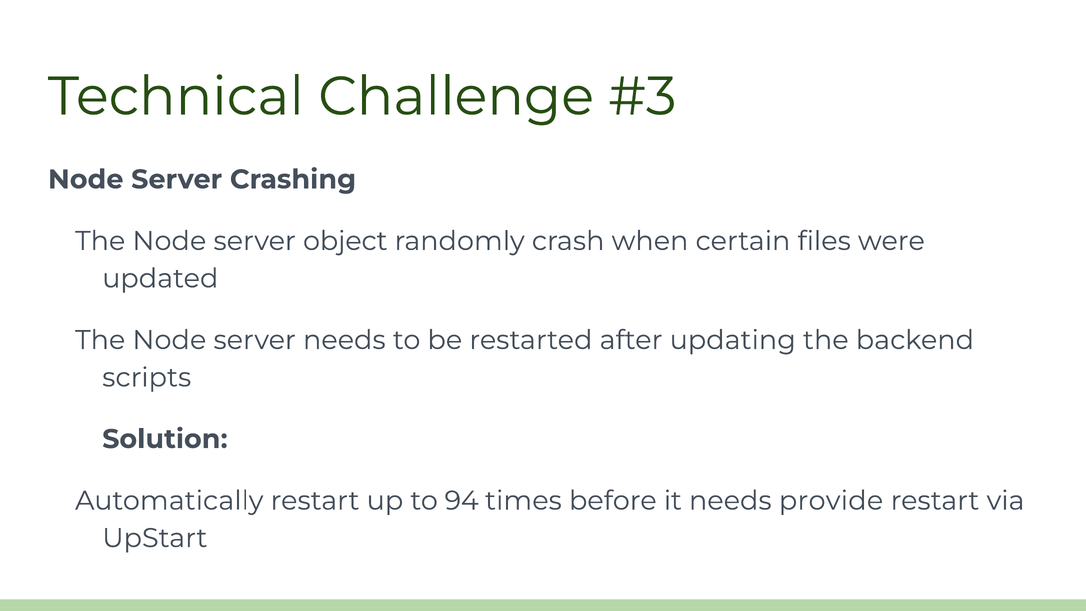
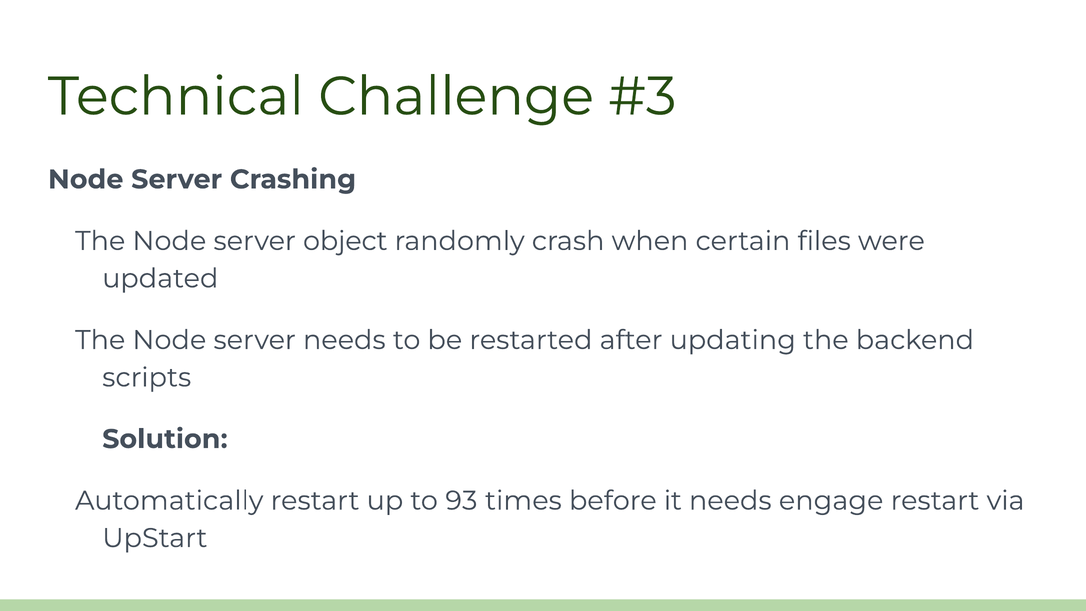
94: 94 -> 93
provide: provide -> engage
